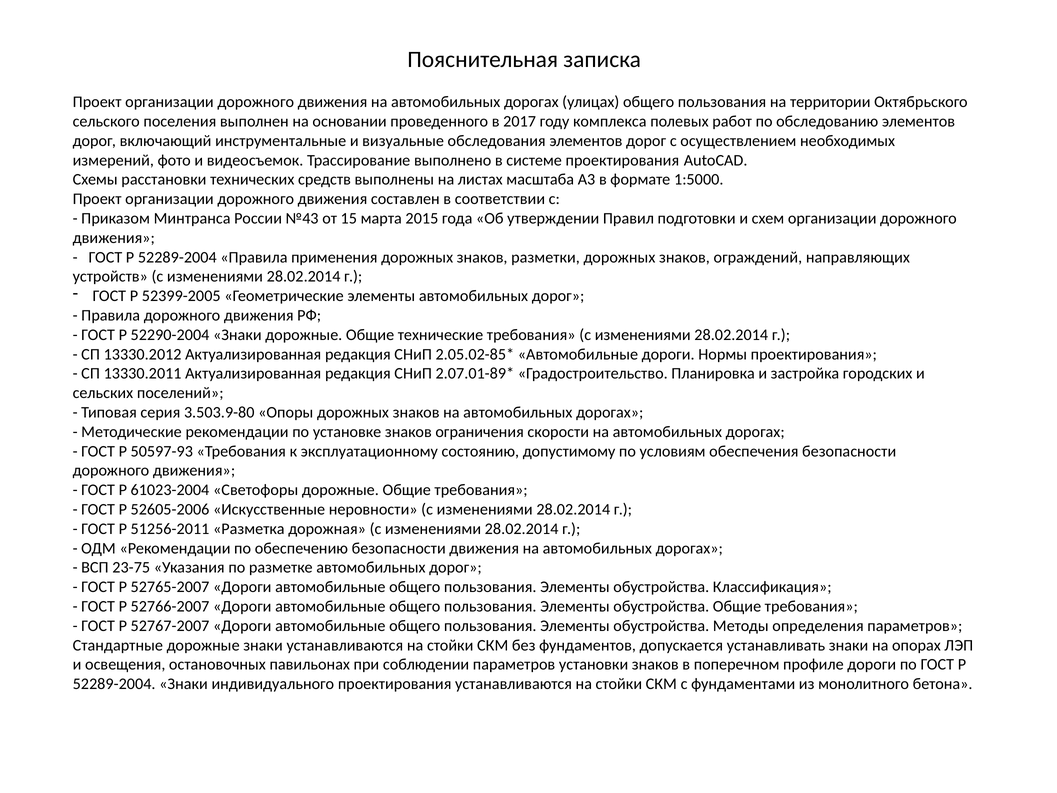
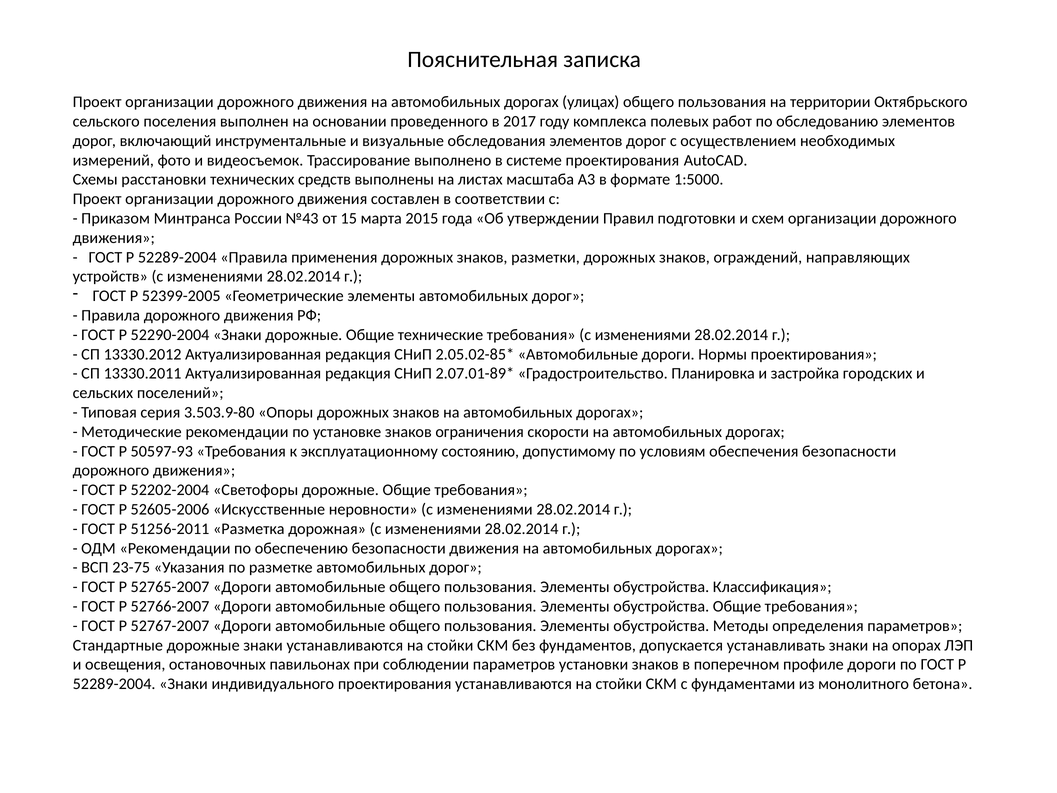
61023-2004: 61023-2004 -> 52202-2004
